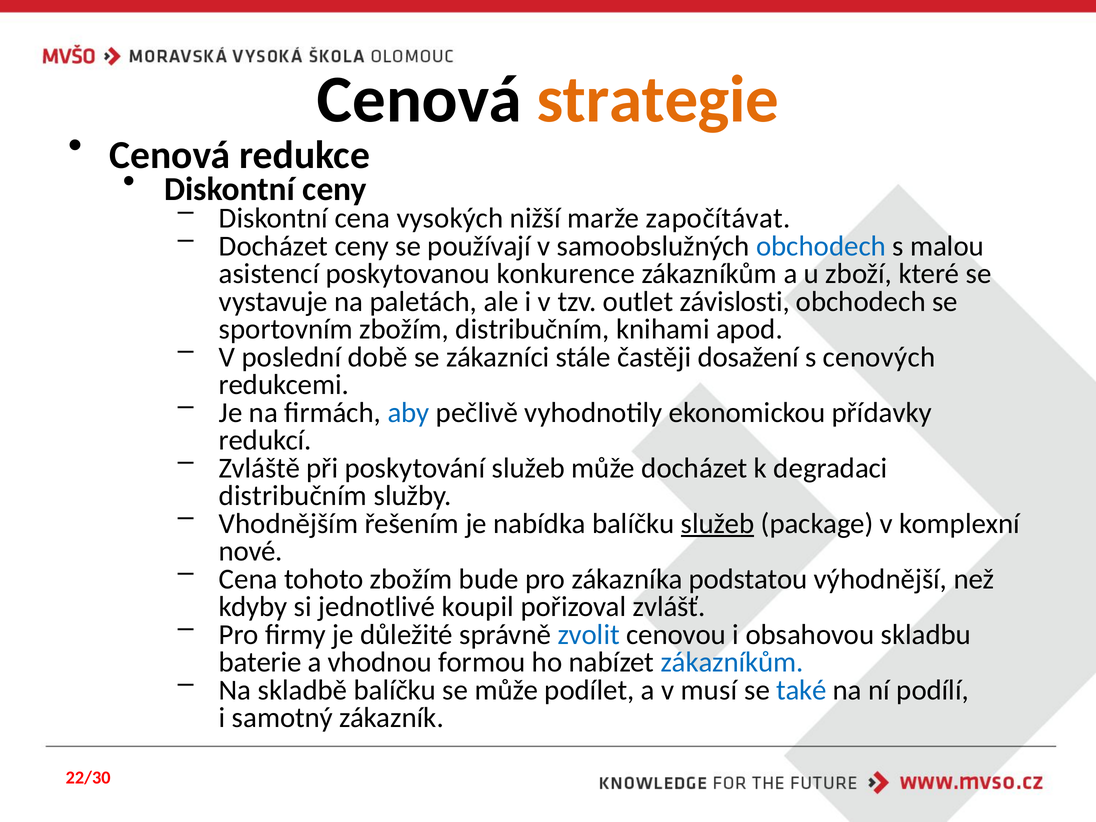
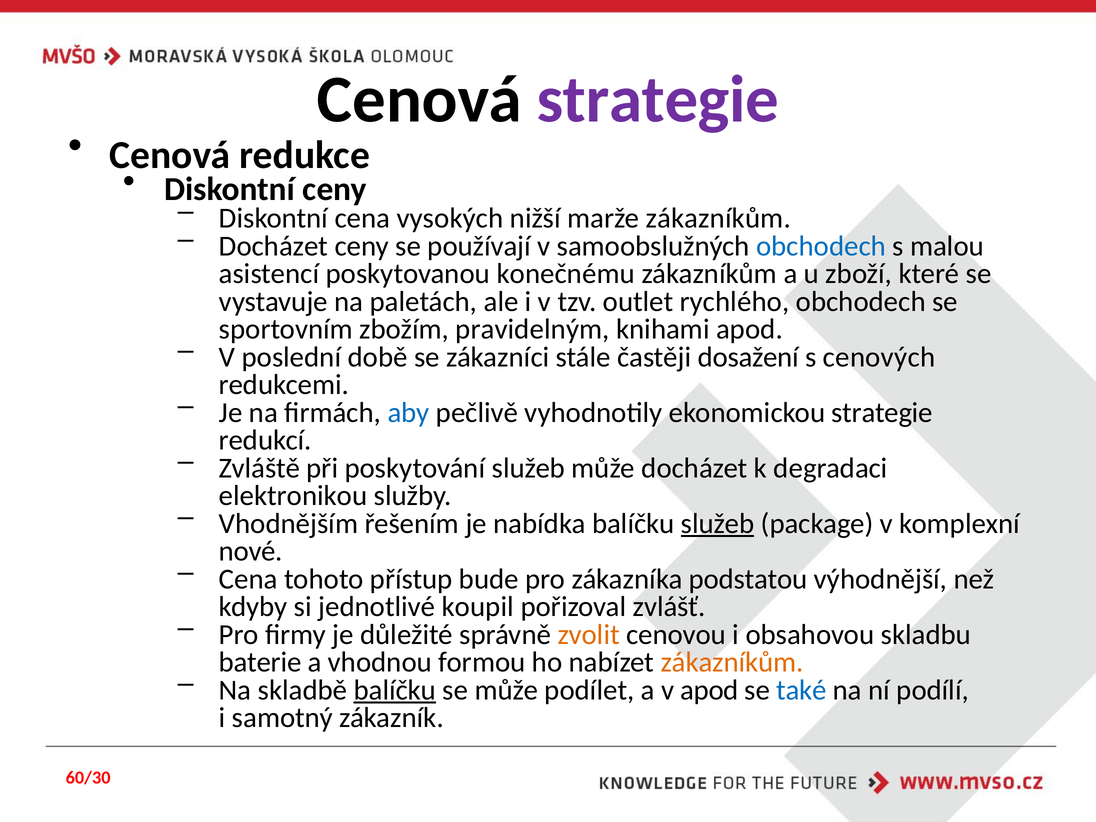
strategie at (658, 100) colour: orange -> purple
marže započítávat: započítávat -> zákazníkům
konkurence: konkurence -> konečnému
závislosti: závislosti -> rychlého
zbožím distribučním: distribučním -> pravidelným
ekonomickou přídavky: přídavky -> strategie
distribučním at (293, 496): distribučním -> elektronikou
tohoto zbožím: zbožím -> přístup
zvolit colour: blue -> orange
zákazníkům at (732, 662) colour: blue -> orange
balíčku at (395, 690) underline: none -> present
v musí: musí -> apod
22/30: 22/30 -> 60/30
